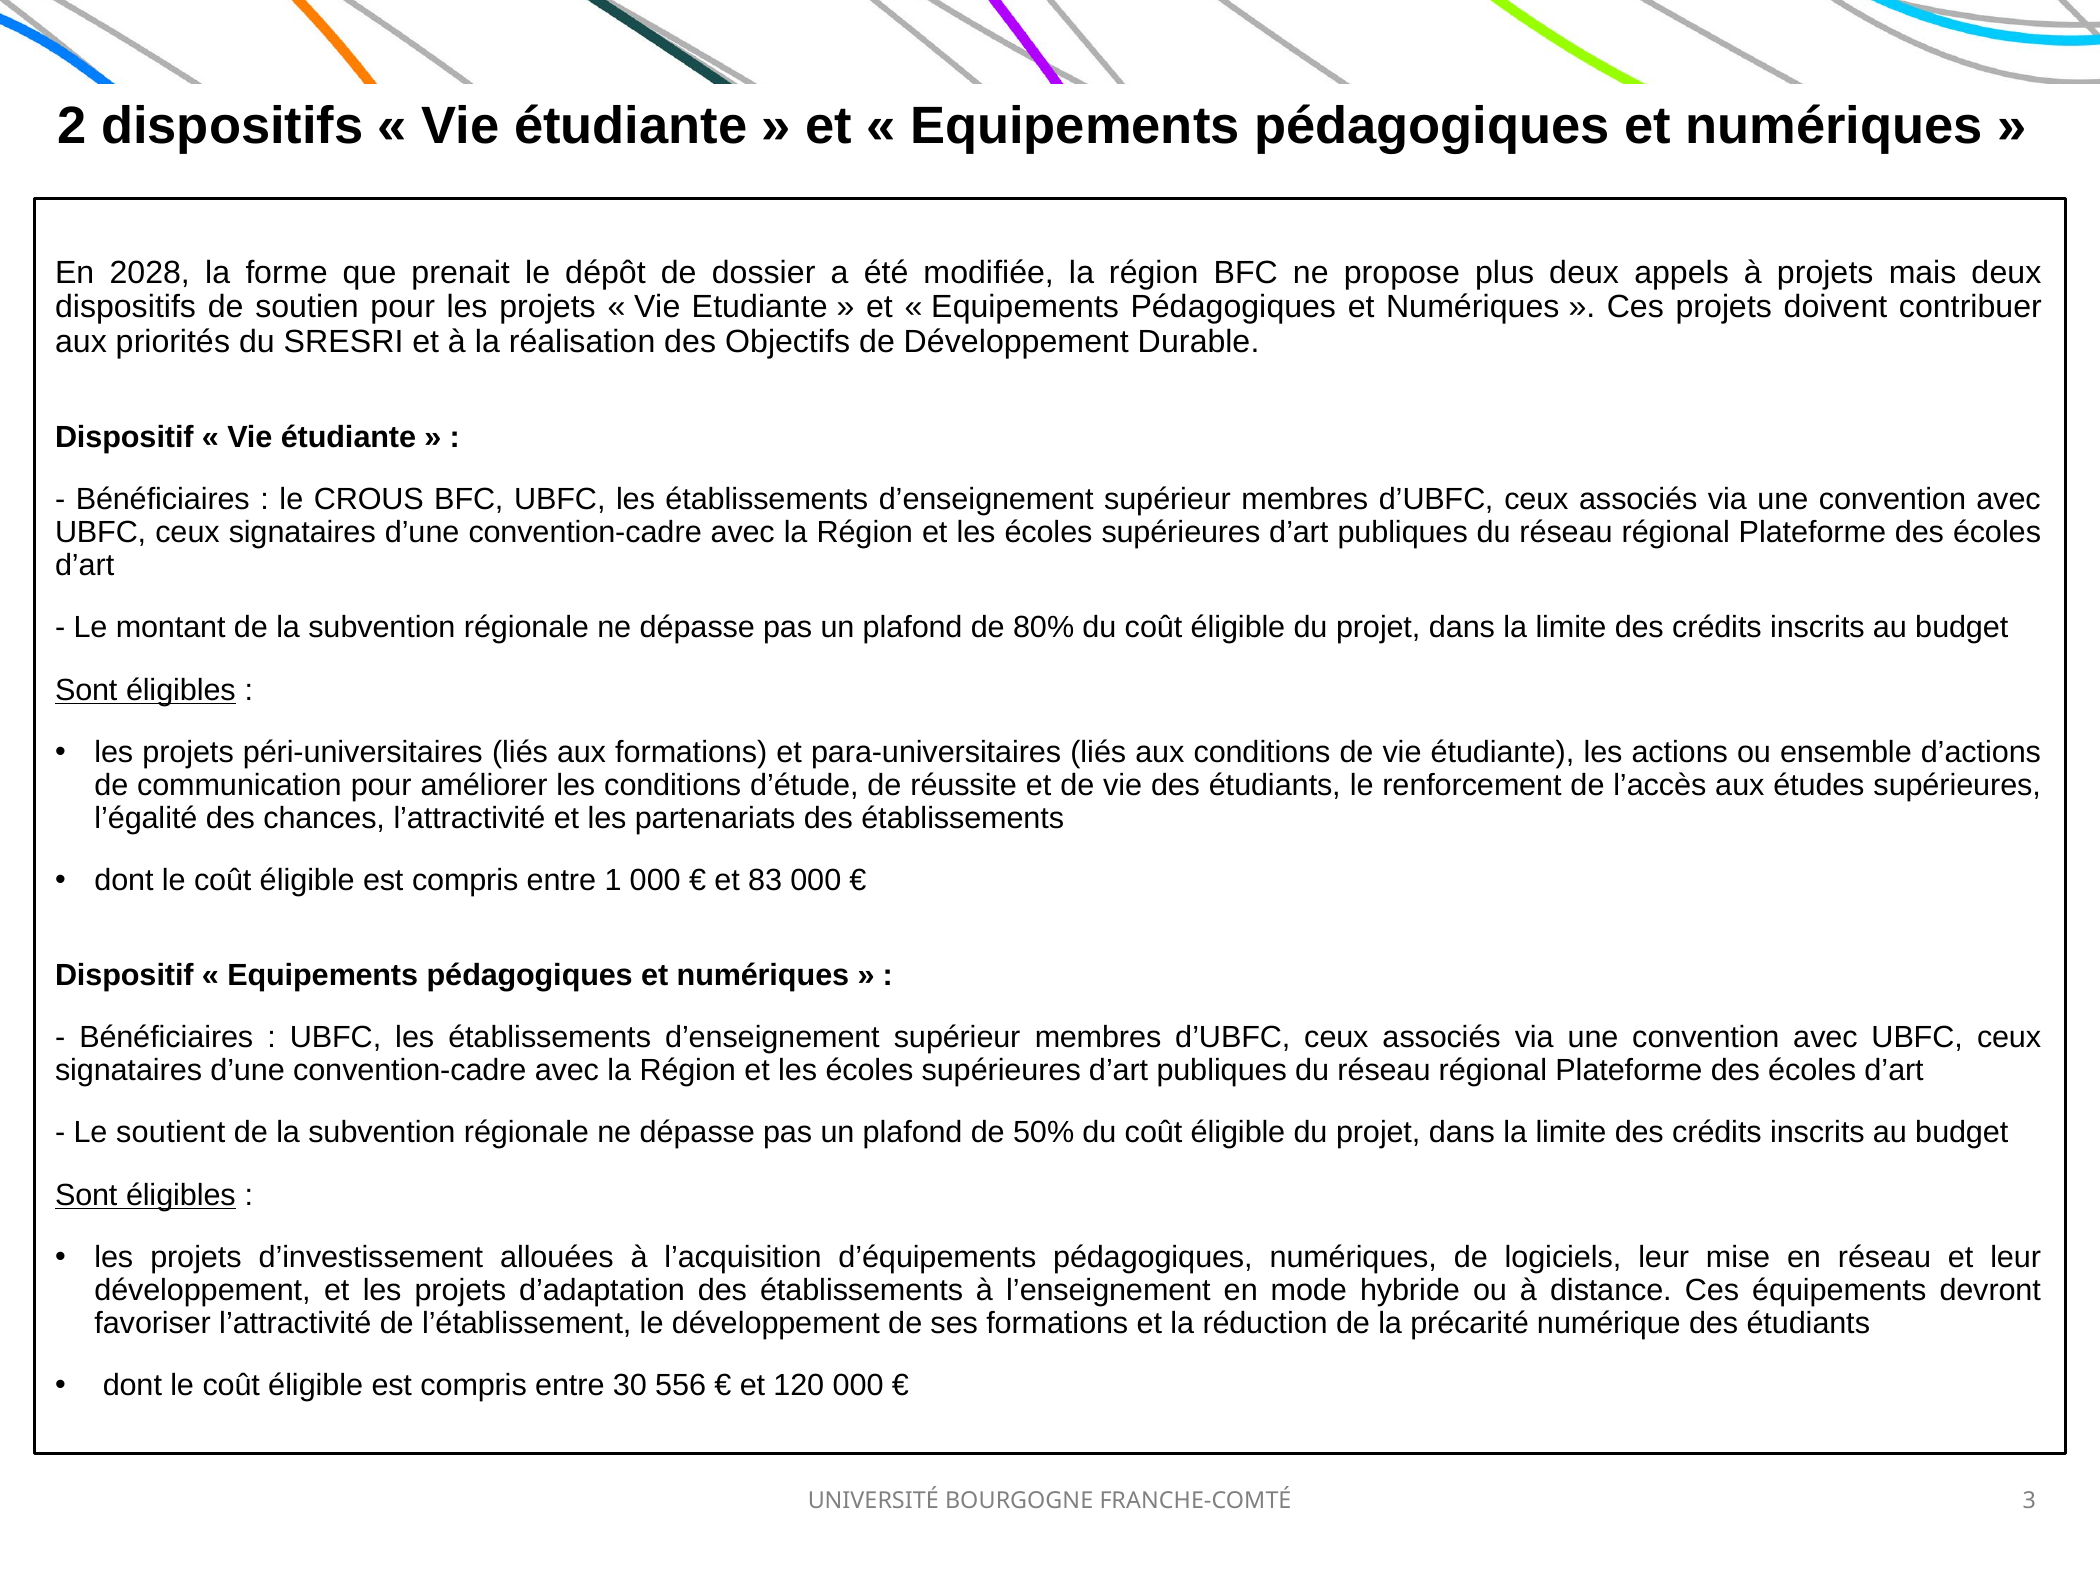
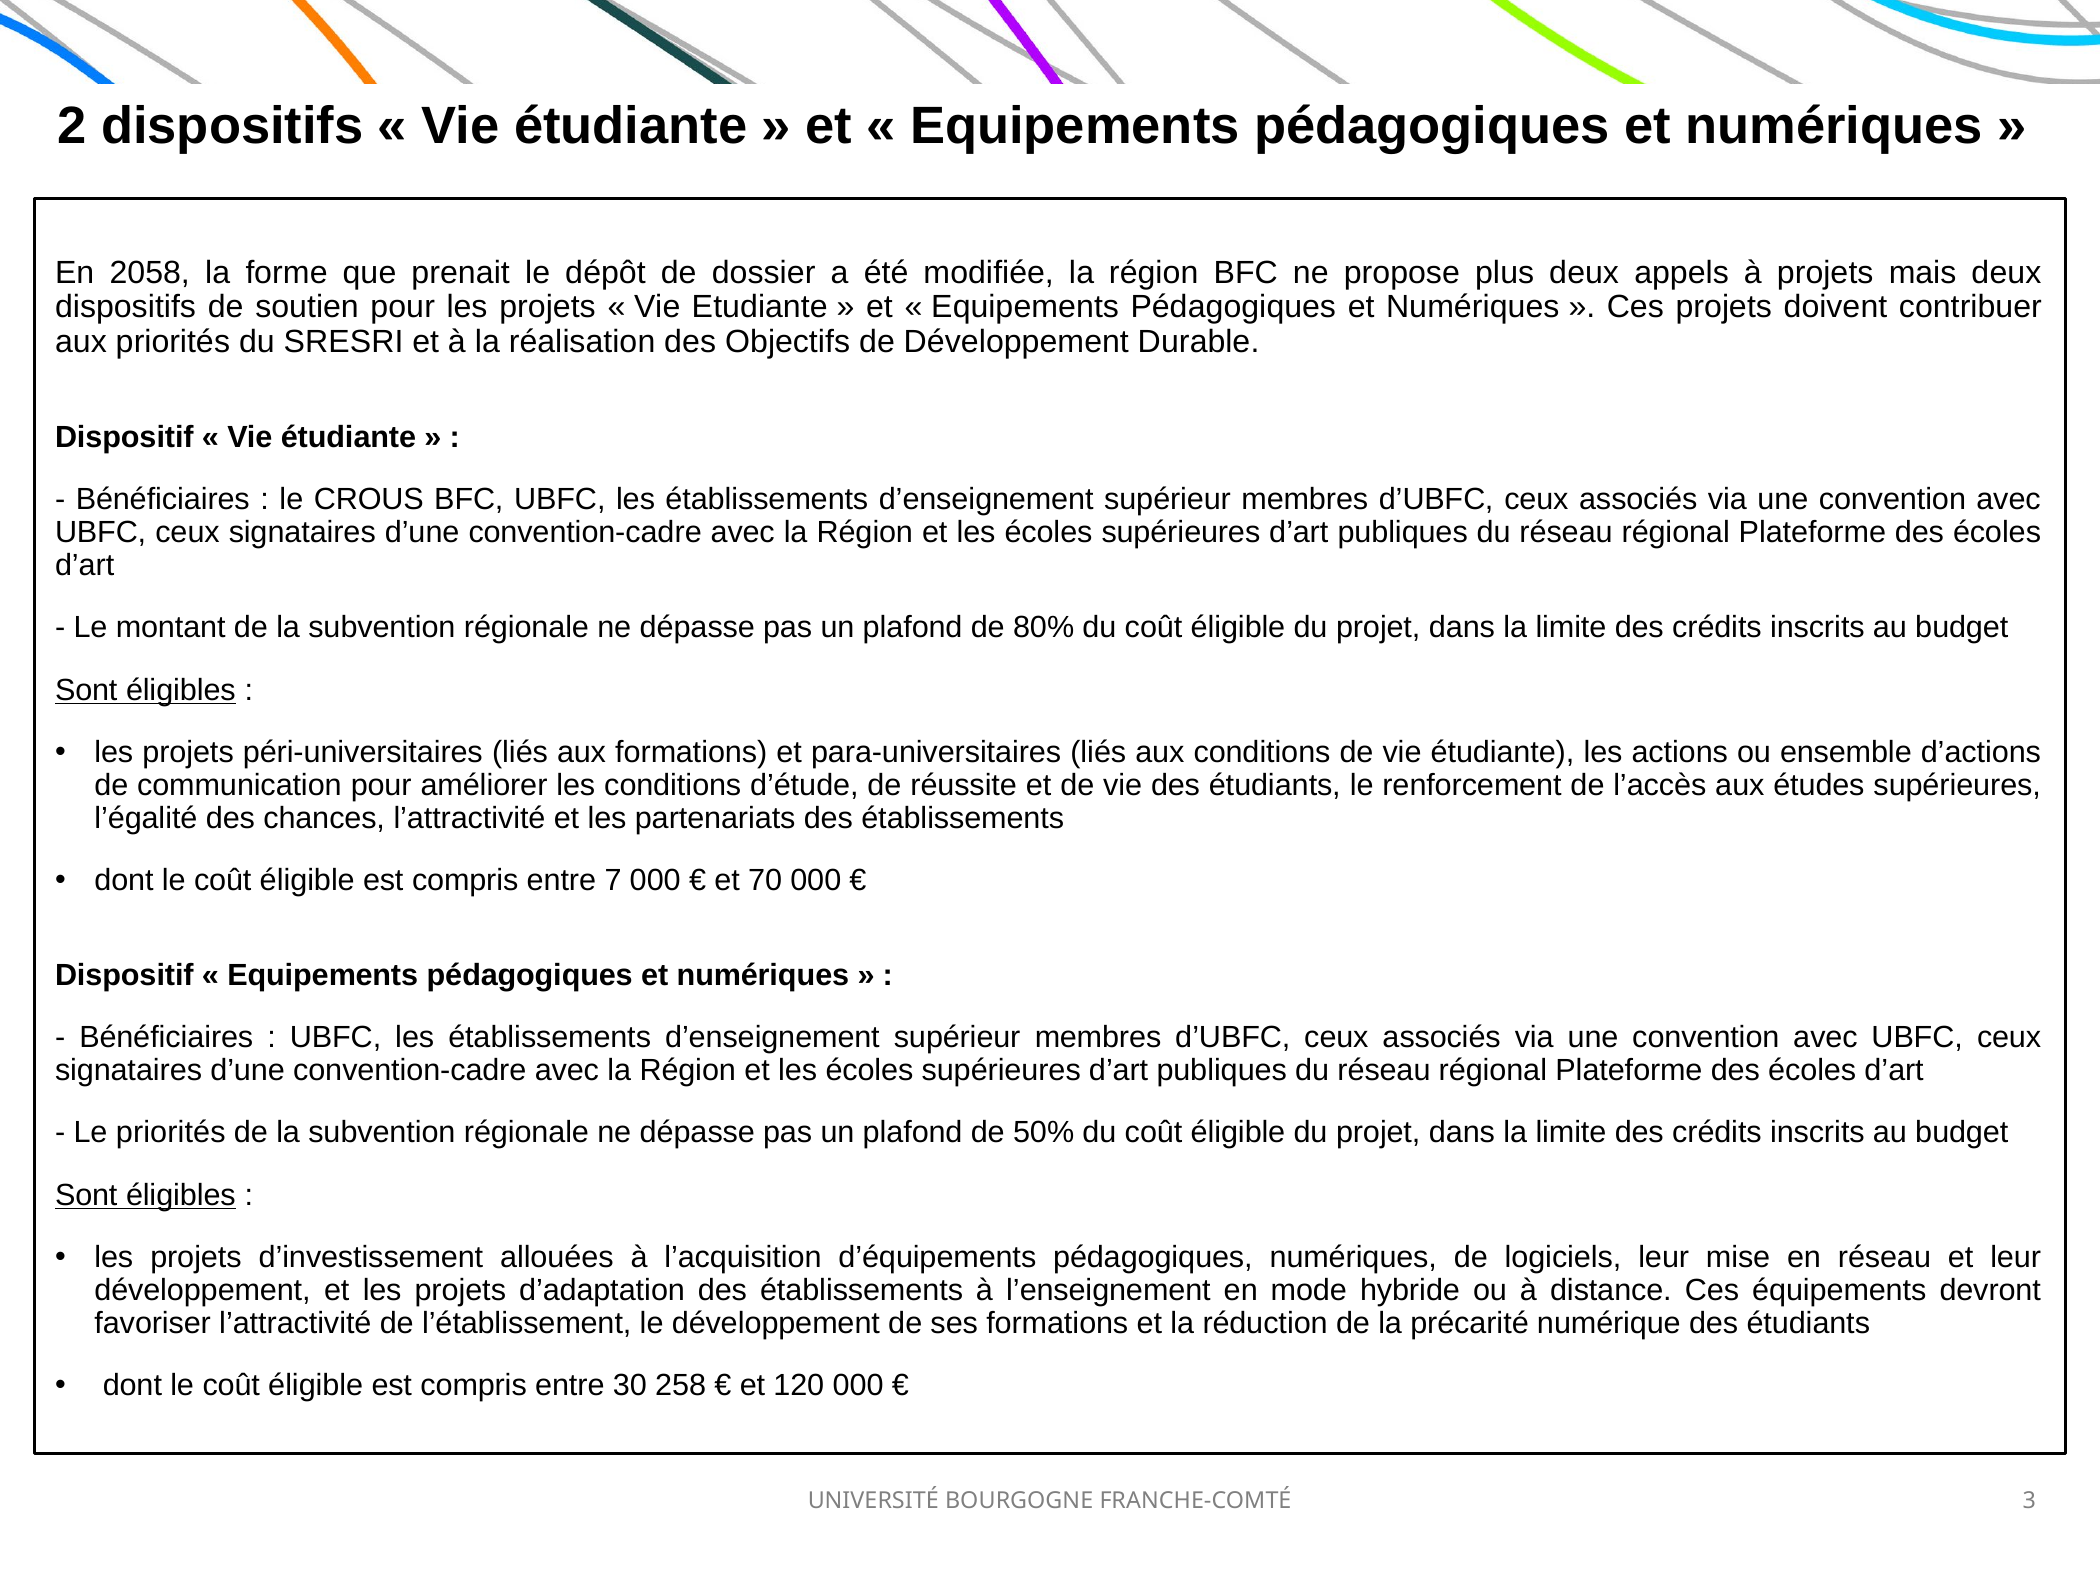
2028: 2028 -> 2058
1: 1 -> 7
83: 83 -> 70
Le soutient: soutient -> priorités
556: 556 -> 258
